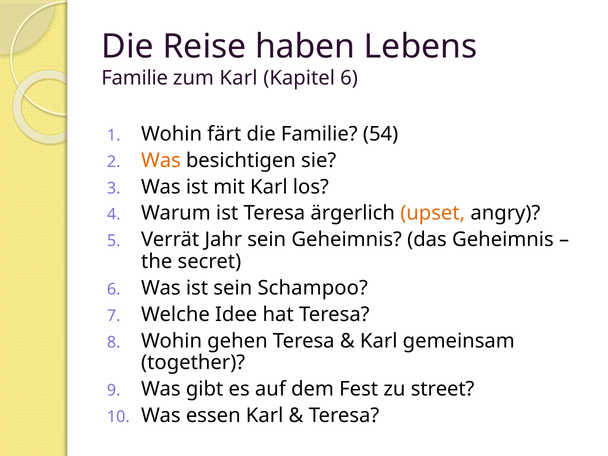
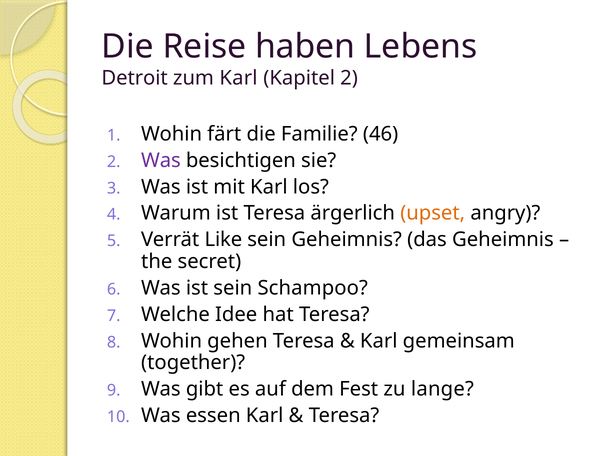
Familie at (135, 78): Familie -> Detroit
Kapitel 6: 6 -> 2
54: 54 -> 46
Was at (161, 160) colour: orange -> purple
Jahr: Jahr -> Like
street: street -> lange
